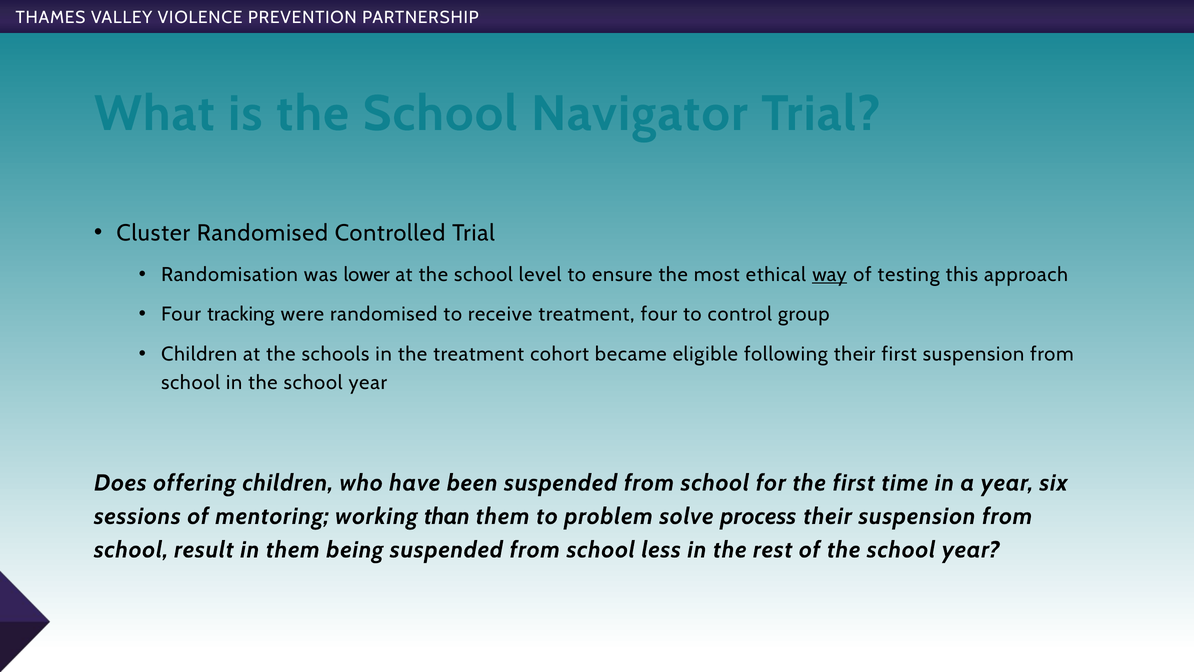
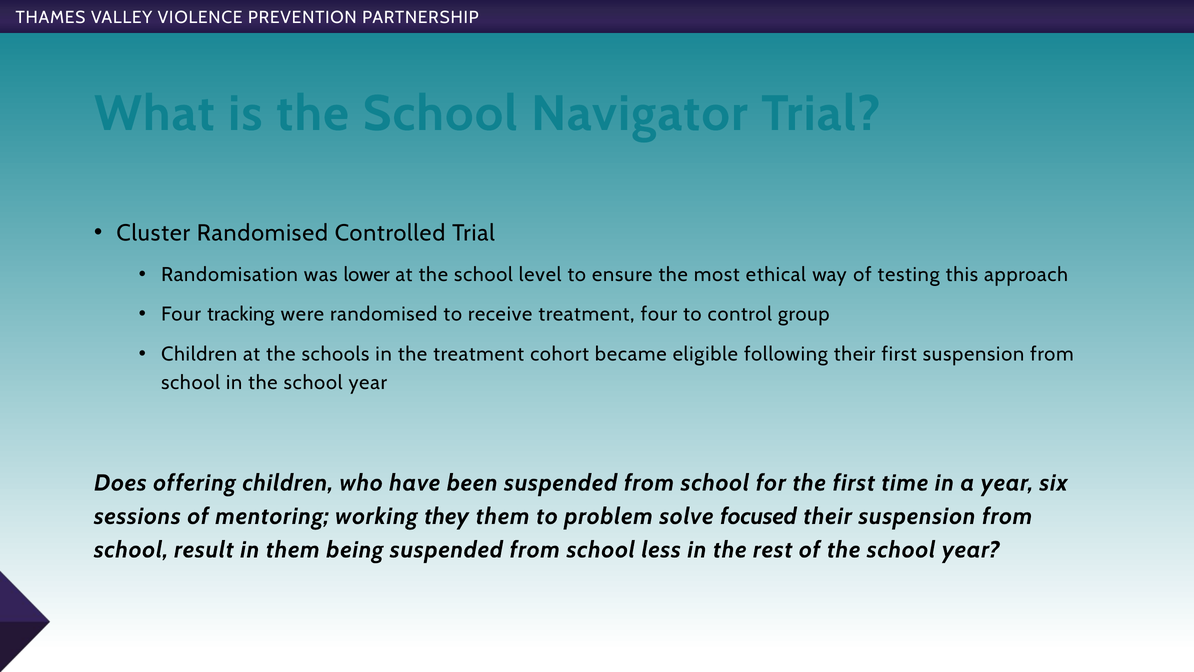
way underline: present -> none
than: than -> they
process: process -> focused
